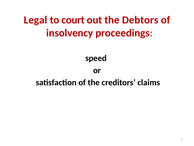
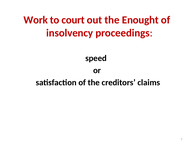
Legal: Legal -> Work
Debtors: Debtors -> Enought
